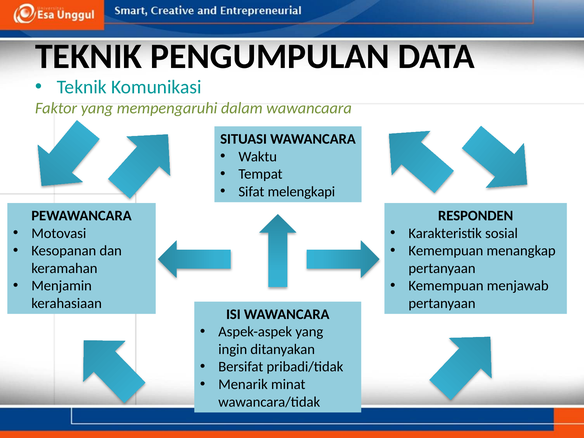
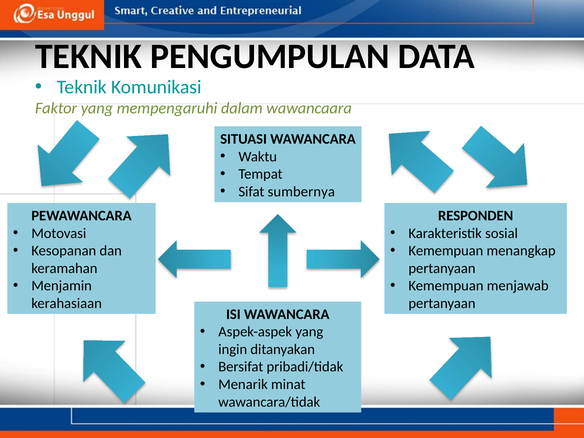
melengkapi: melengkapi -> sumbernya
